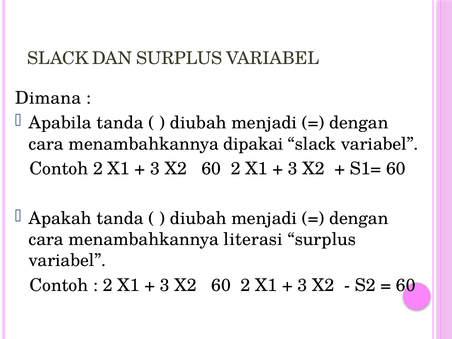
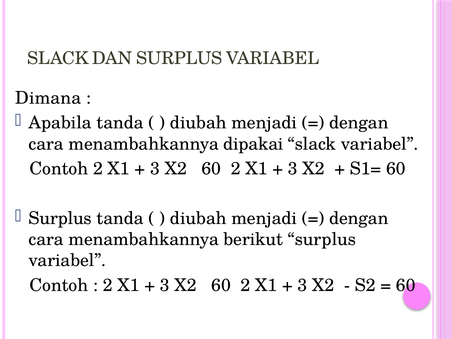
Apakah at (60, 218): Apakah -> Surplus
literasi: literasi -> berikut
